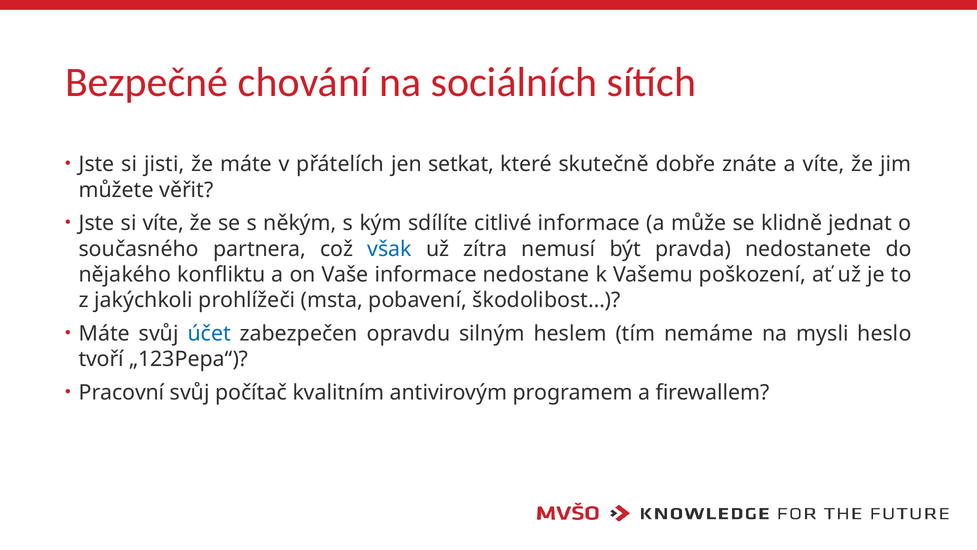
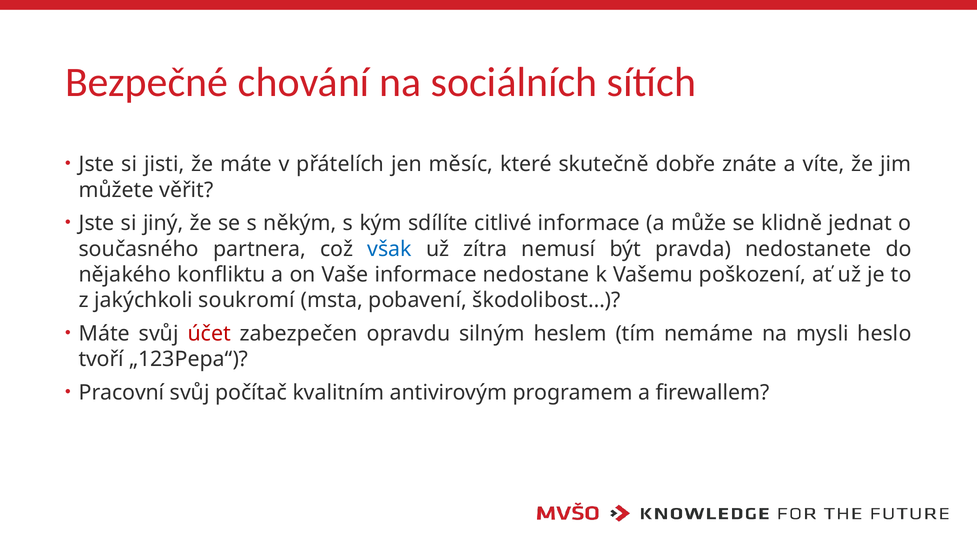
setkat: setkat -> měsíc
si víte: víte -> jiný
prohlížeči: prohlížeči -> soukromí
účet colour: blue -> red
